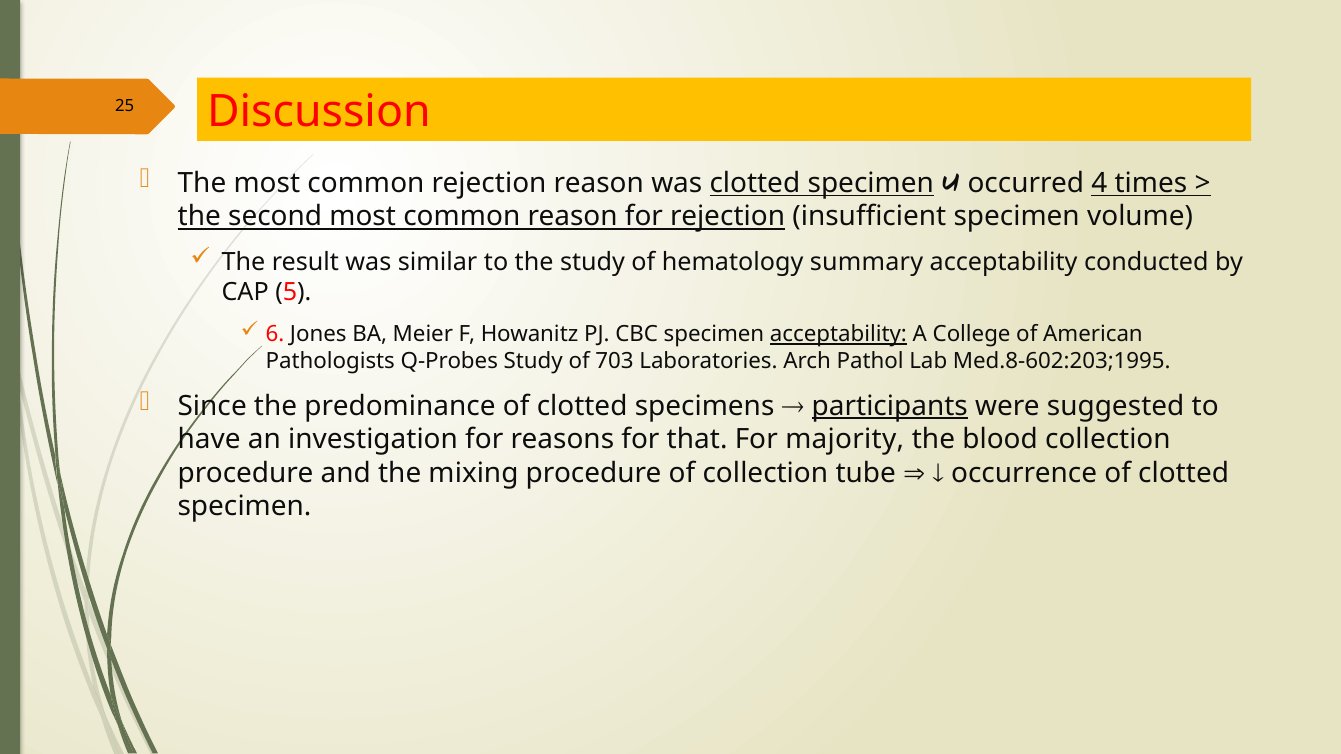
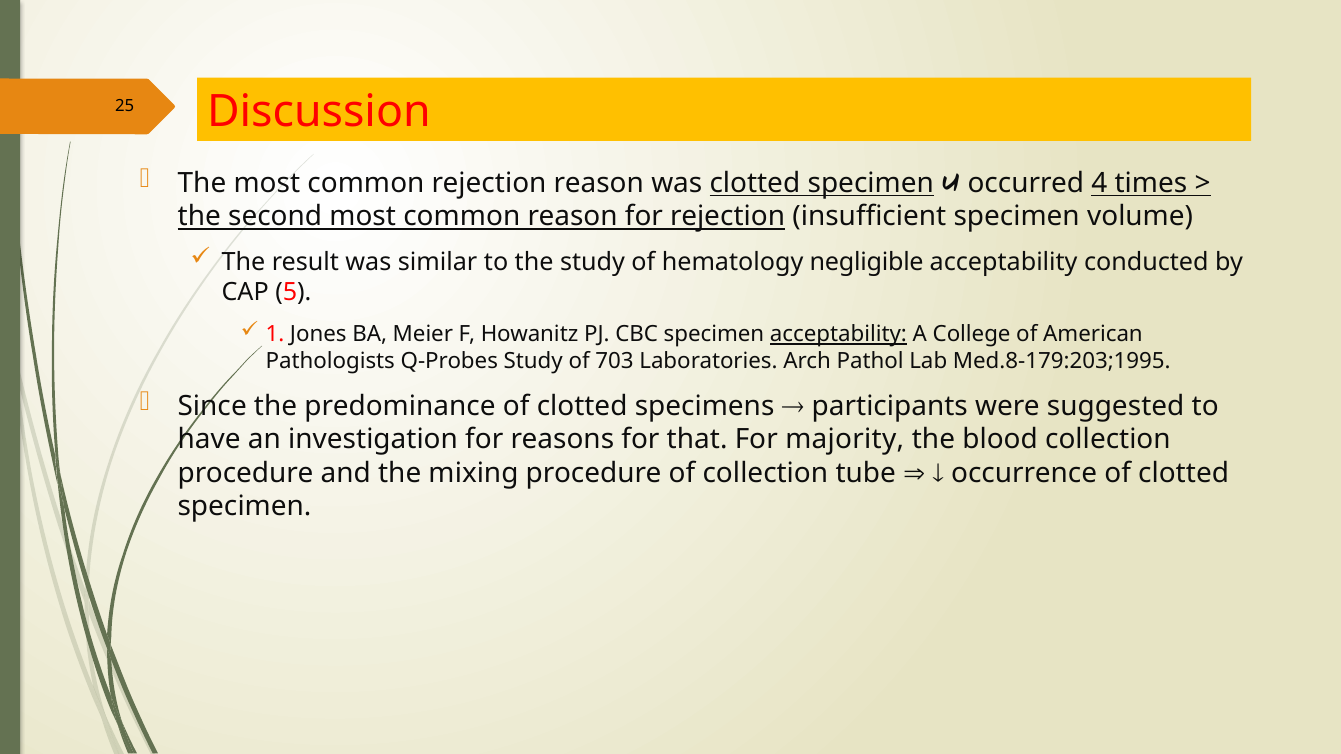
summary: summary -> negligible
6: 6 -> 1
Med.8-602:203;1995: Med.8-602:203;1995 -> Med.8-179:203;1995
participants underline: present -> none
